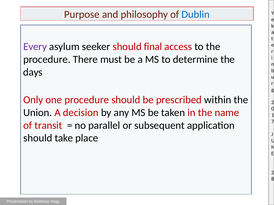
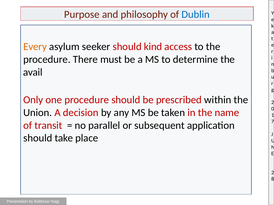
Every colour: purple -> orange
final: final -> kind
days: days -> avail
